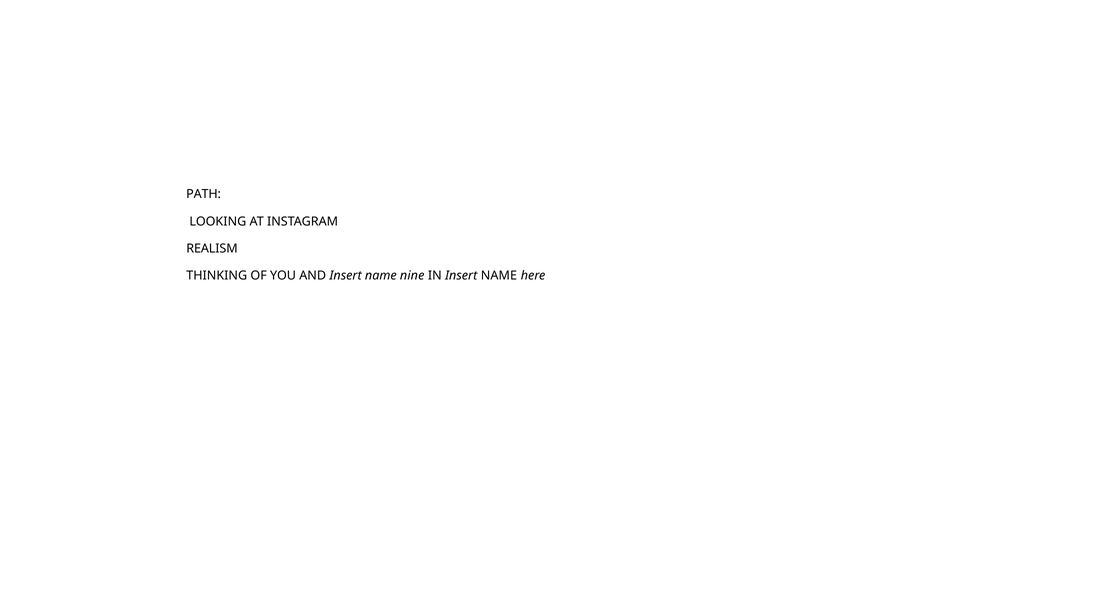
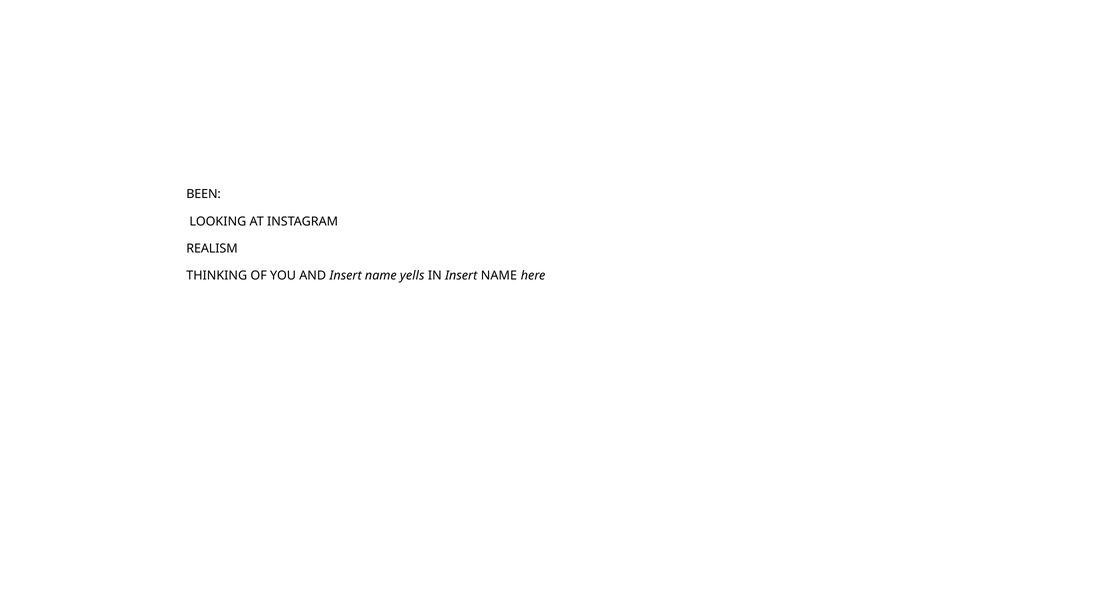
PATH: PATH -> BEEN
nine: nine -> yells
